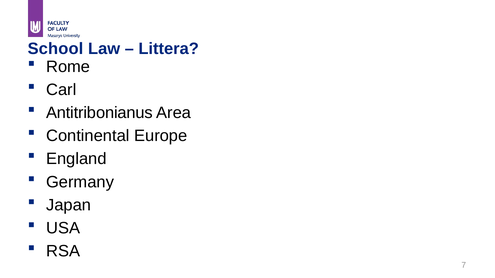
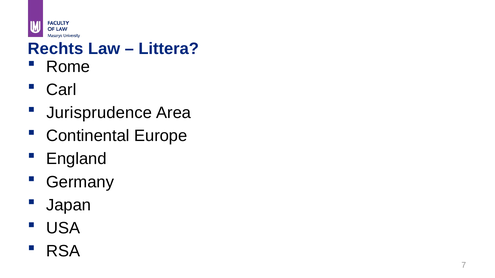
School: School -> Rechts
Antitribonianus: Antitribonianus -> Jurisprudence
